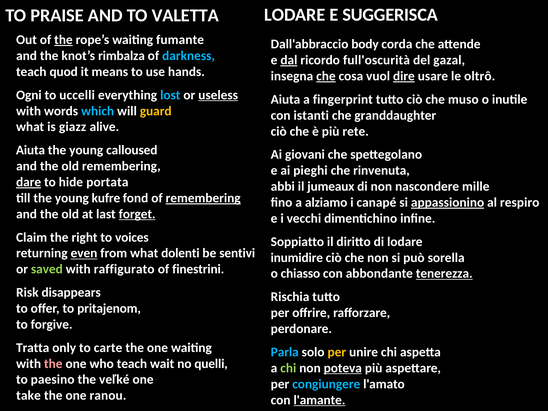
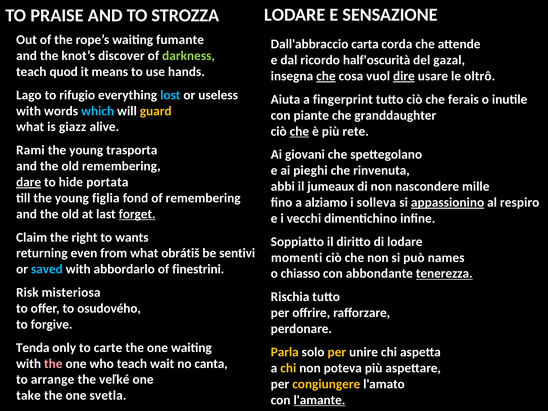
VALETTA: VALETTA -> STROZZA
SUGGERISCA: SUGGERISCA -> SENSAZIONE
the at (63, 40) underline: present -> none
body: body -> carta
rimbalza: rimbalza -> discover
darkness colour: light blue -> light green
dal underline: present -> none
full'oscurità: full'oscurità -> half'oscurità
Ogni: Ogni -> Lago
uccelli: uccelli -> rifugio
useless underline: present -> none
muso: muso -> ferais
istanti: istanti -> piante
che at (299, 131) underline: none -> present
Aiuta at (31, 150): Aiuta -> Rami
calloused: calloused -> trasporta
kufre: kufre -> figlia
remembering at (203, 198) underline: present -> none
canapé: canapé -> solleva
voices: voices -> wants
even underline: present -> none
dolenti: dolenti -> obrátiš
inumidire: inumidire -> momenti
sorella: sorella -> names
saved colour: light green -> light blue
raffigurato: raffigurato -> abbordarlo
disappears: disappears -> misteriosa
pritajenom: pritajenom -> osudového
Tratta: Tratta -> Tenda
Parla colour: light blue -> yellow
quelli: quelli -> canta
chi at (288, 368) colour: light green -> yellow
poteva underline: present -> none
paesino: paesino -> arrange
congiungere colour: light blue -> yellow
ranou: ranou -> svetla
